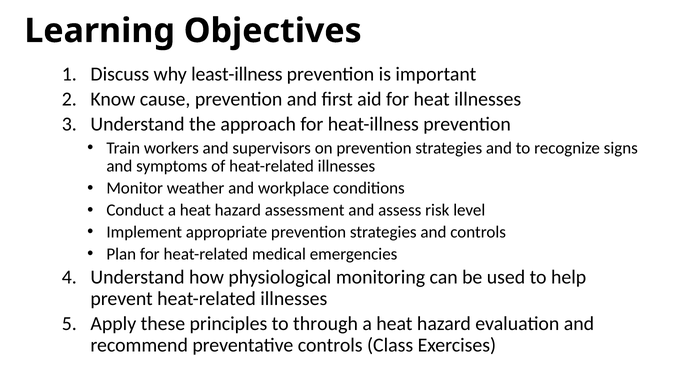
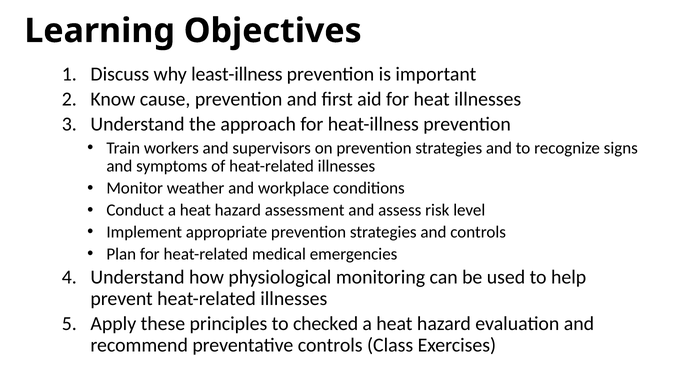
through: through -> checked
